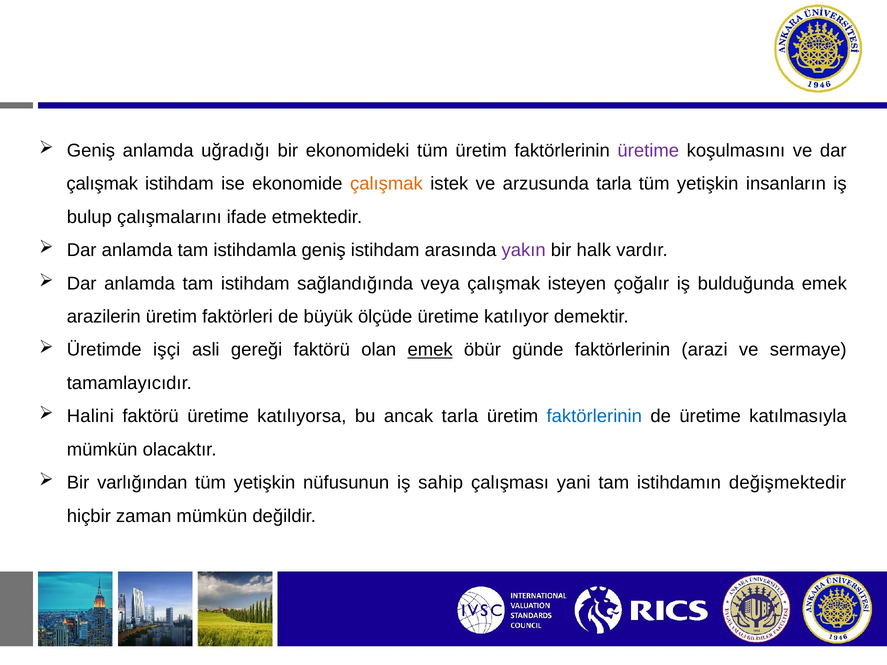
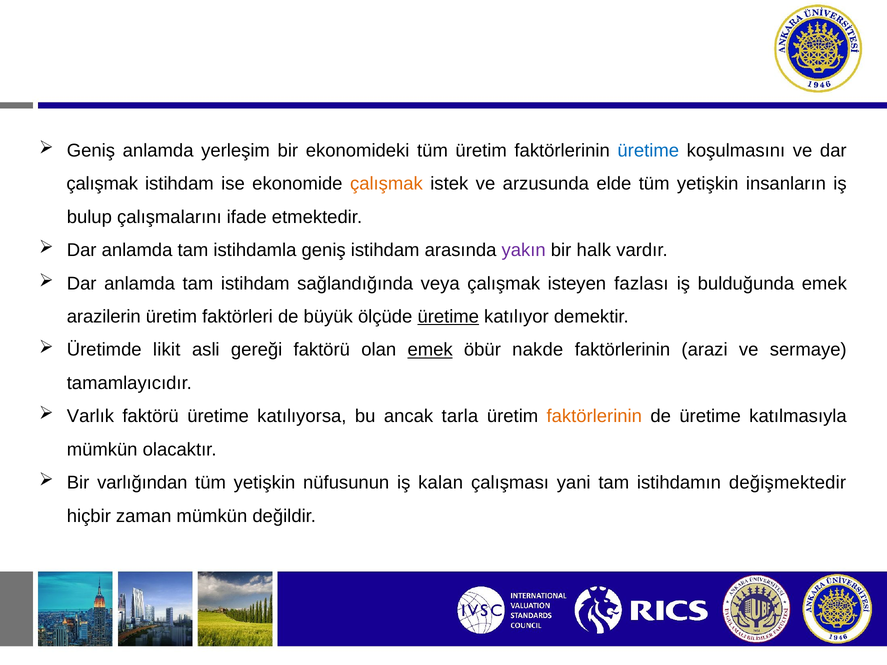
uğradığı: uğradığı -> yerleşim
üretime at (648, 151) colour: purple -> blue
arzusunda tarla: tarla -> elde
çoğalır: çoğalır -> fazlası
üretime at (448, 317) underline: none -> present
işçi: işçi -> likit
günde: günde -> nakde
Halini: Halini -> Varlık
faktörlerinin at (594, 417) colour: blue -> orange
sahip: sahip -> kalan
